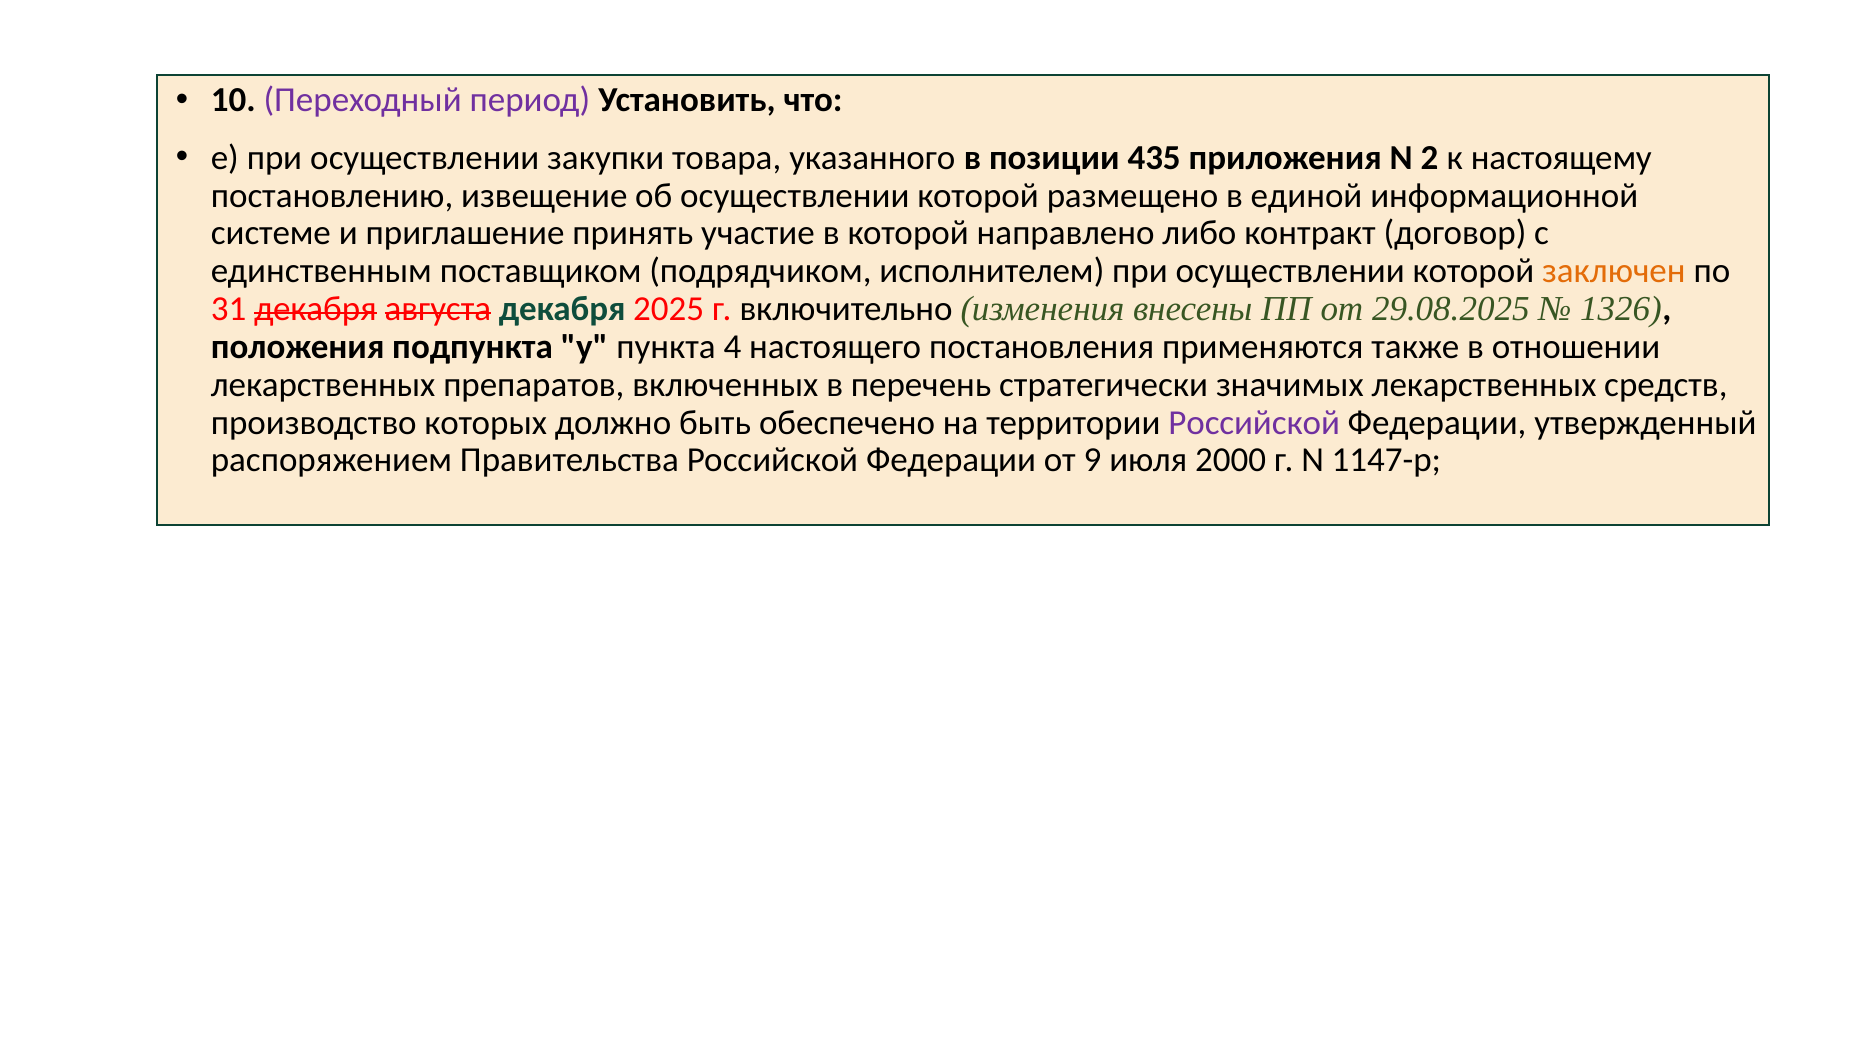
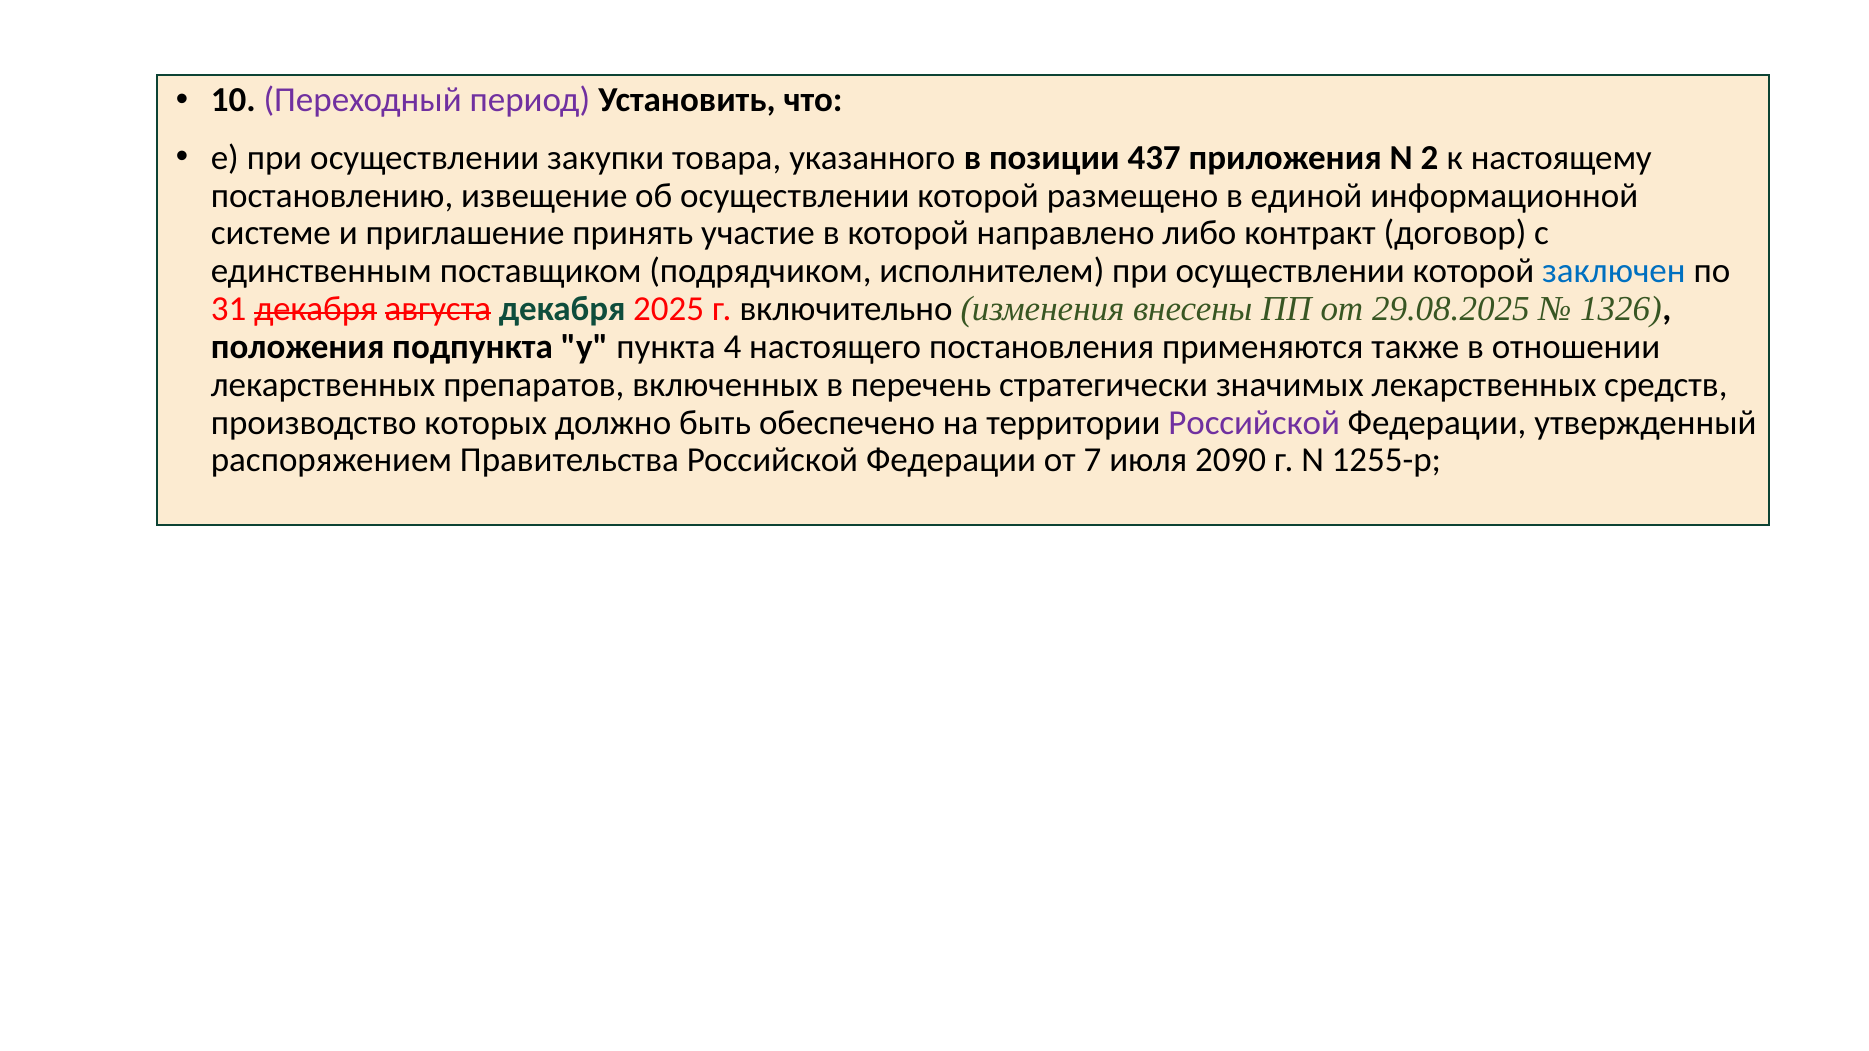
435: 435 -> 437
заключен colour: orange -> blue
9: 9 -> 7
2000: 2000 -> 2090
1147-р: 1147-р -> 1255-р
